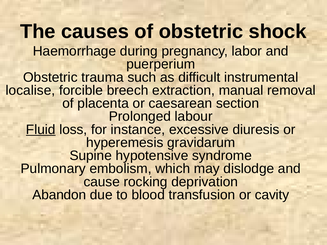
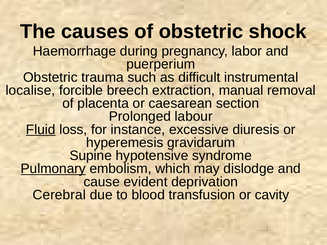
Pulmonary underline: none -> present
rocking: rocking -> evident
Abandon: Abandon -> Cerebral
